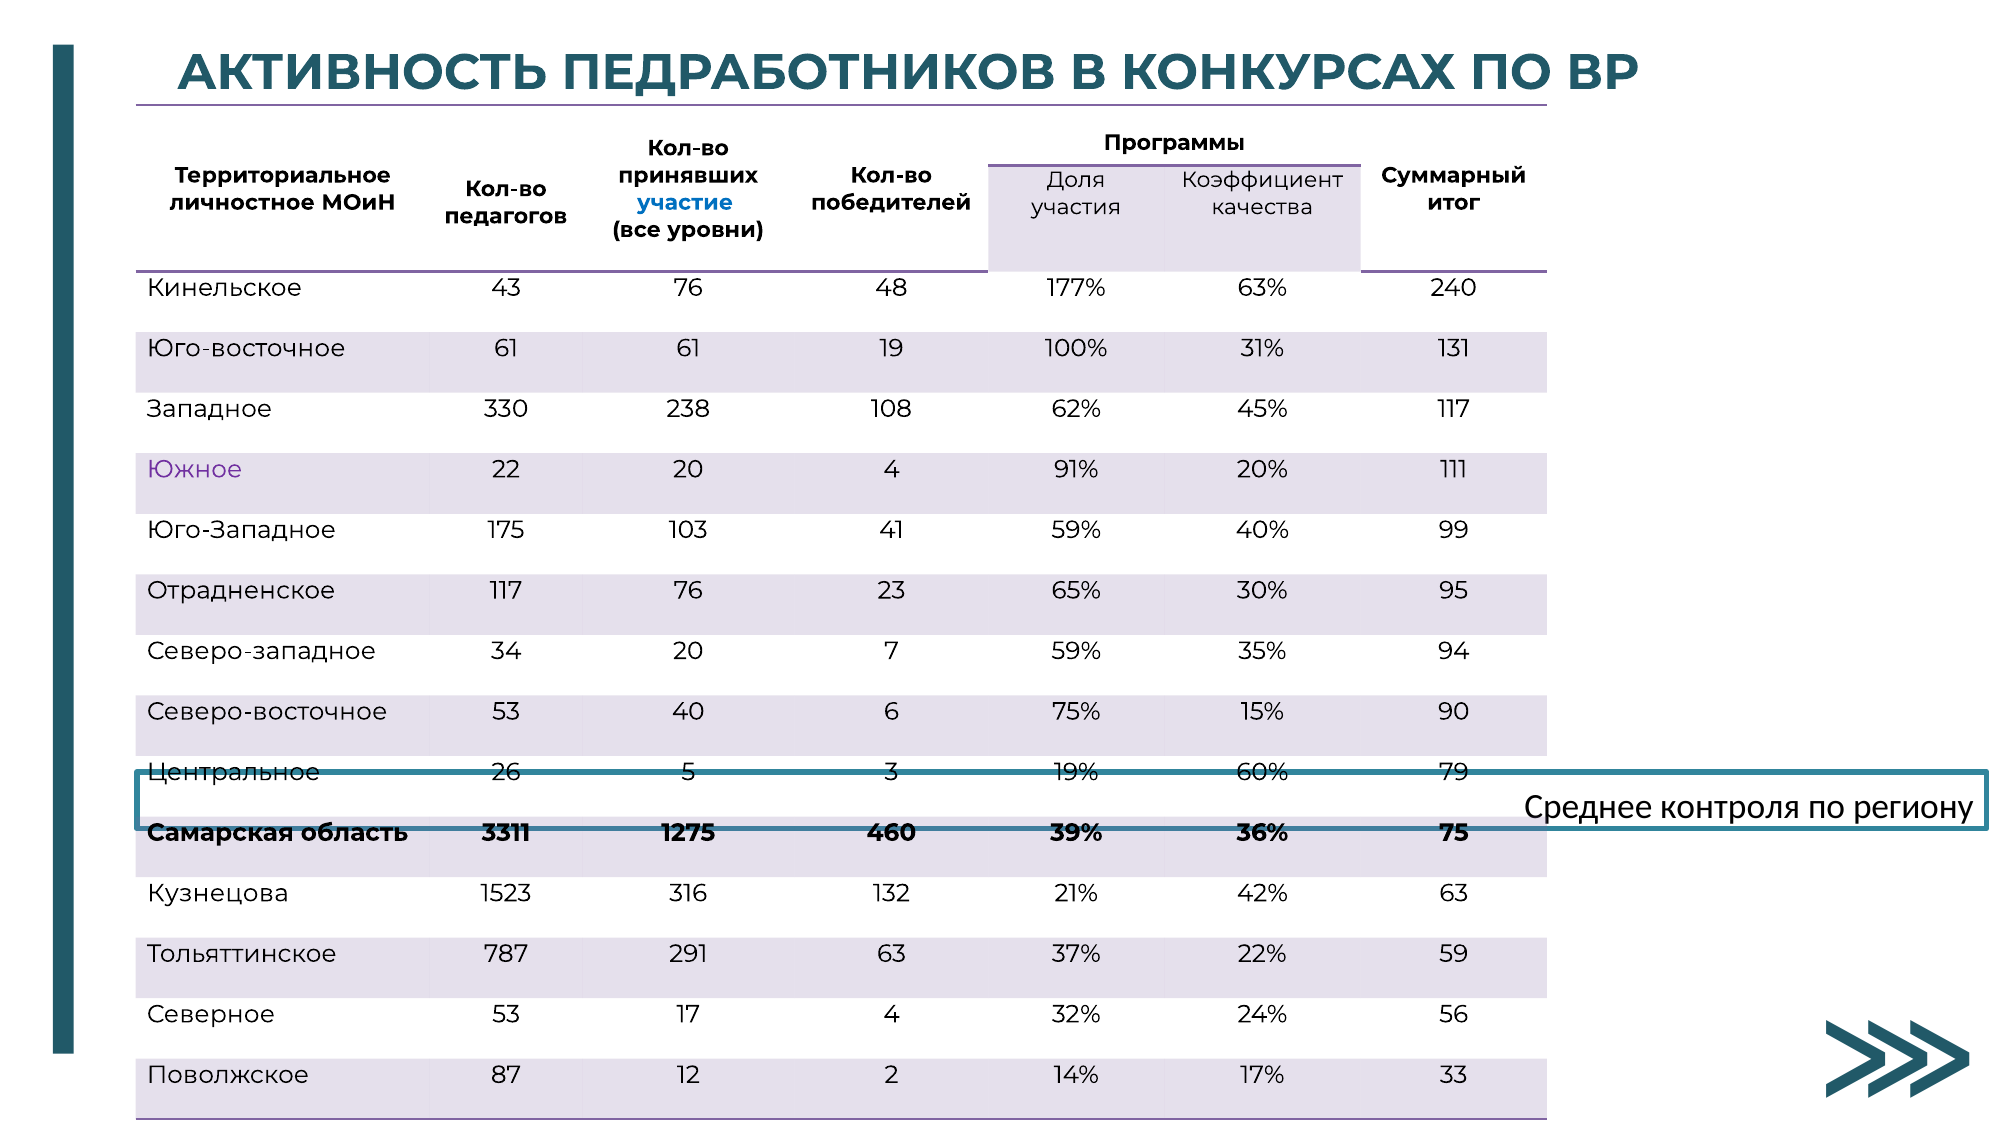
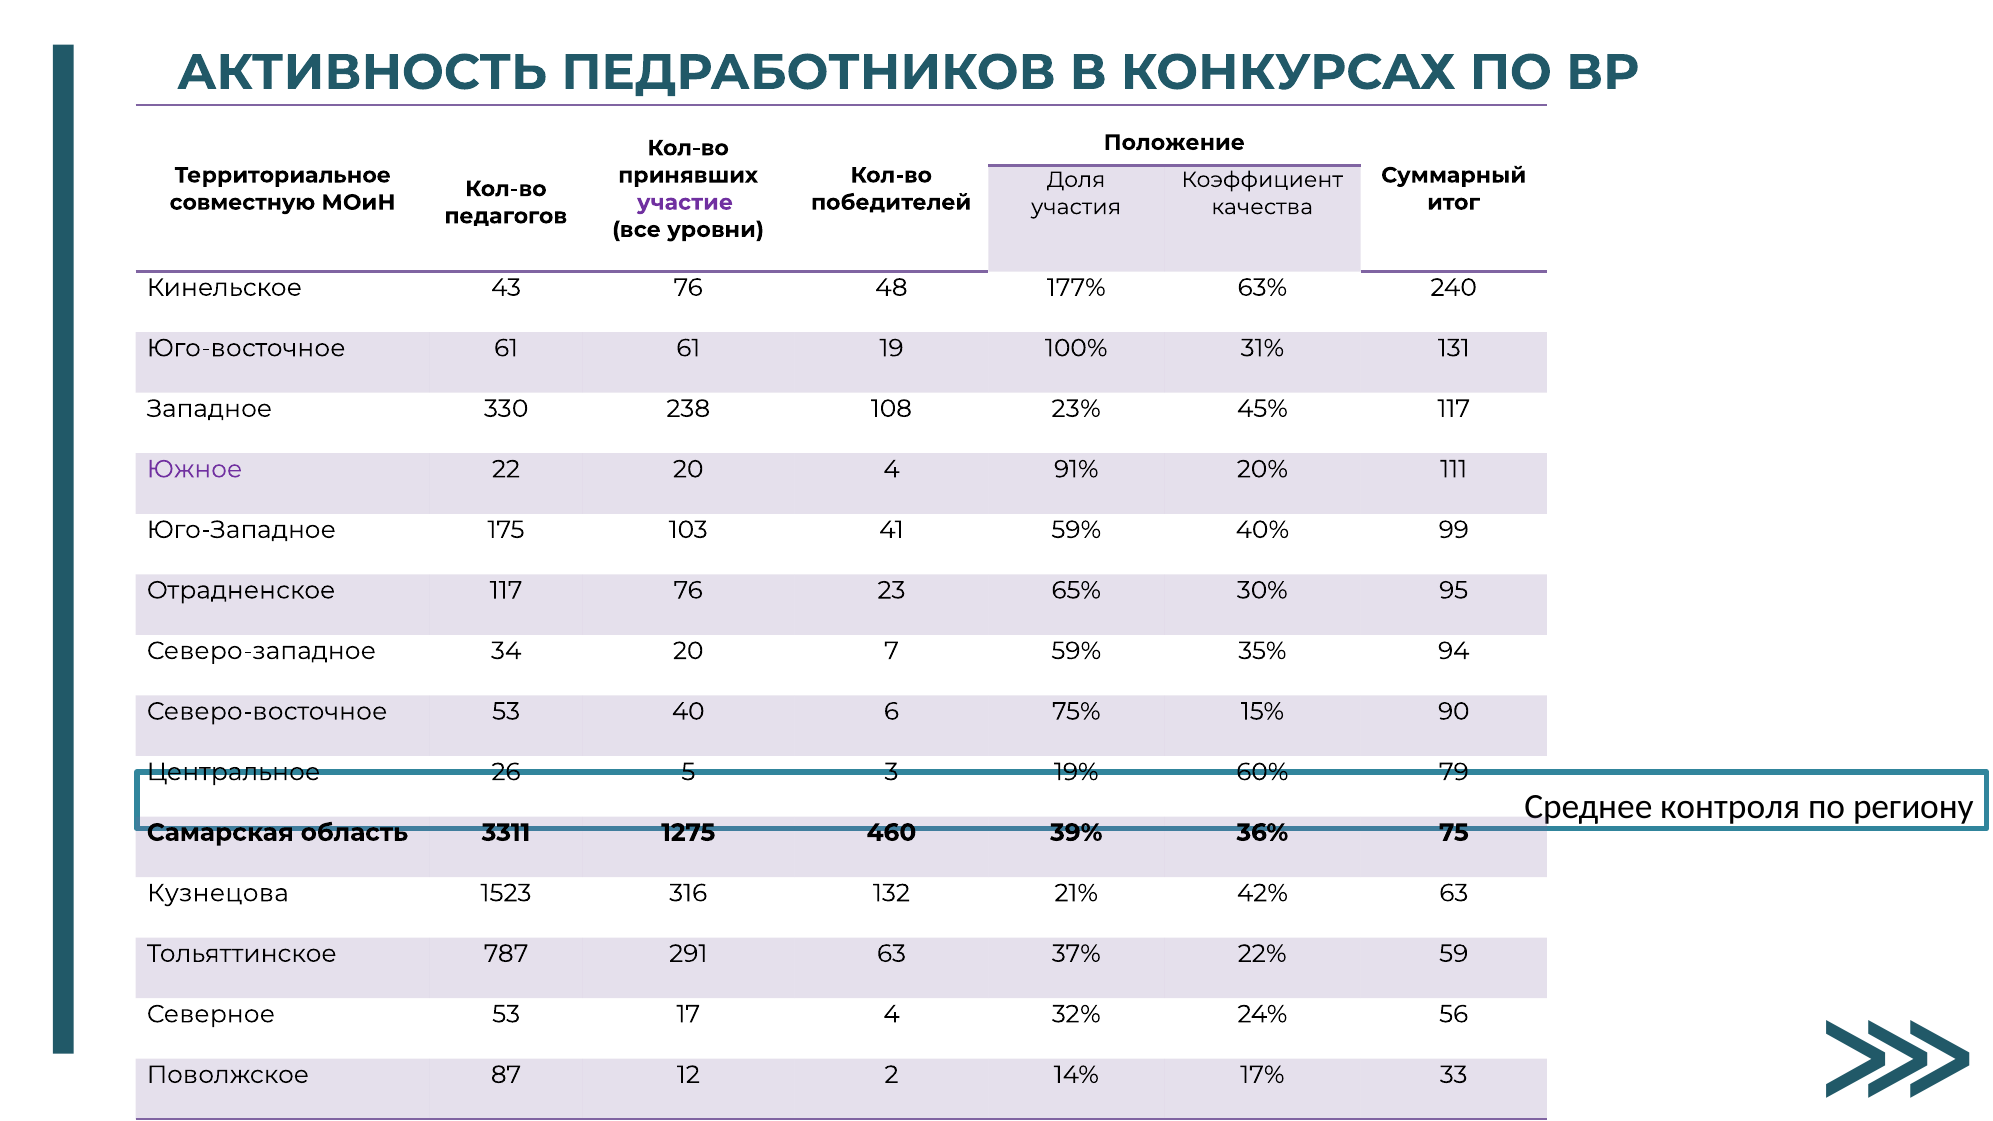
Программы: Программы -> Положение
личностное: личностное -> совместную
участие colour: blue -> purple
62%: 62% -> 23%
